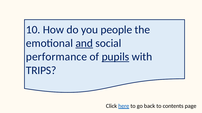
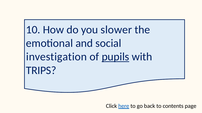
people: people -> slower
and underline: present -> none
performance: performance -> investigation
